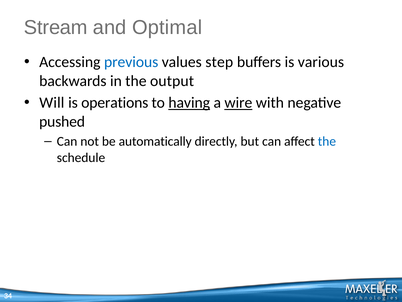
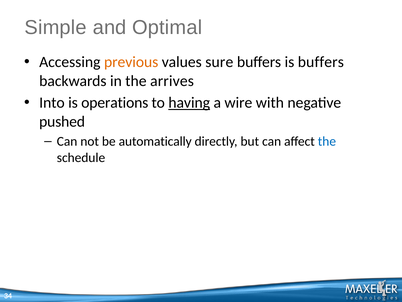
Stream: Stream -> Simple
previous colour: blue -> orange
step: step -> sure
is various: various -> buffers
output: output -> arrives
Will: Will -> Into
wire underline: present -> none
